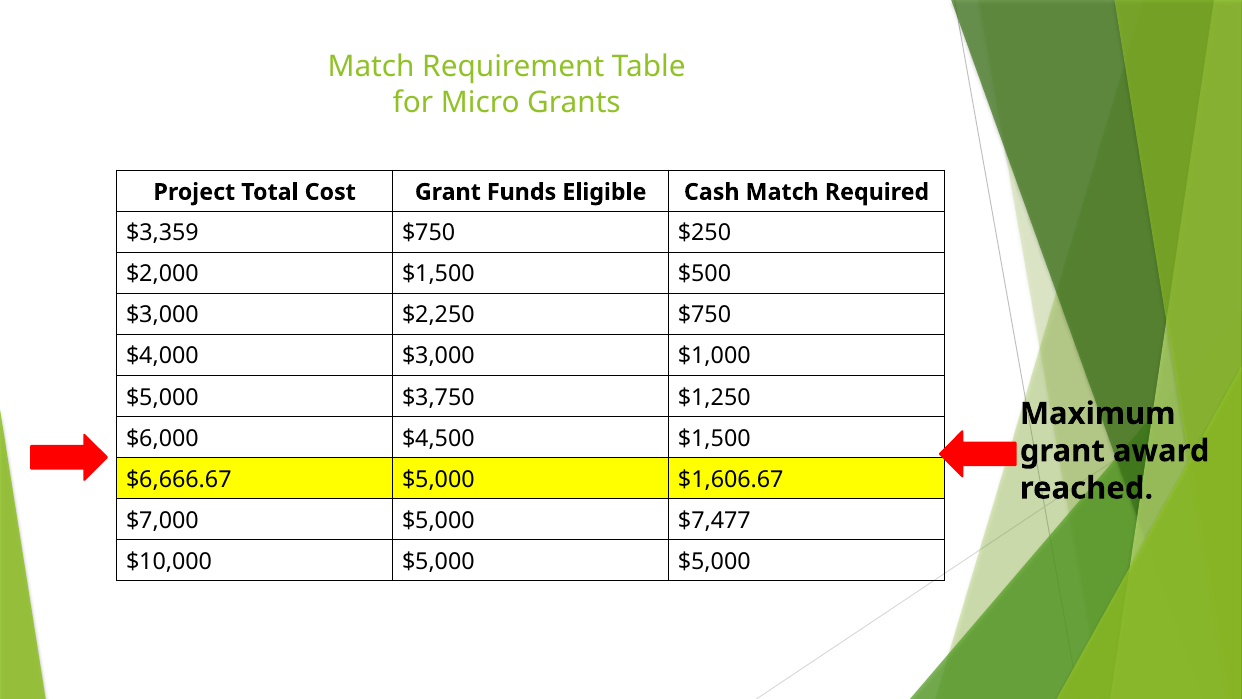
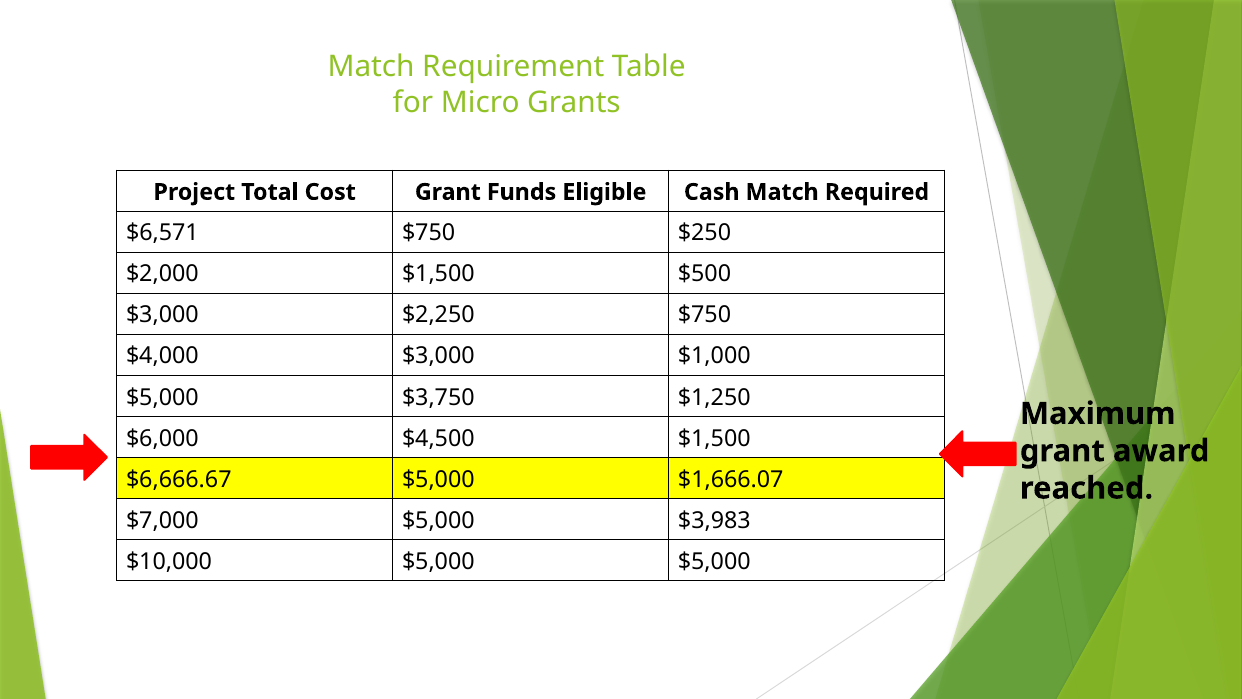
$3,359: $3,359 -> $6,571
$1,606.67: $1,606.67 -> $1,666.07
$7,477: $7,477 -> $3,983
